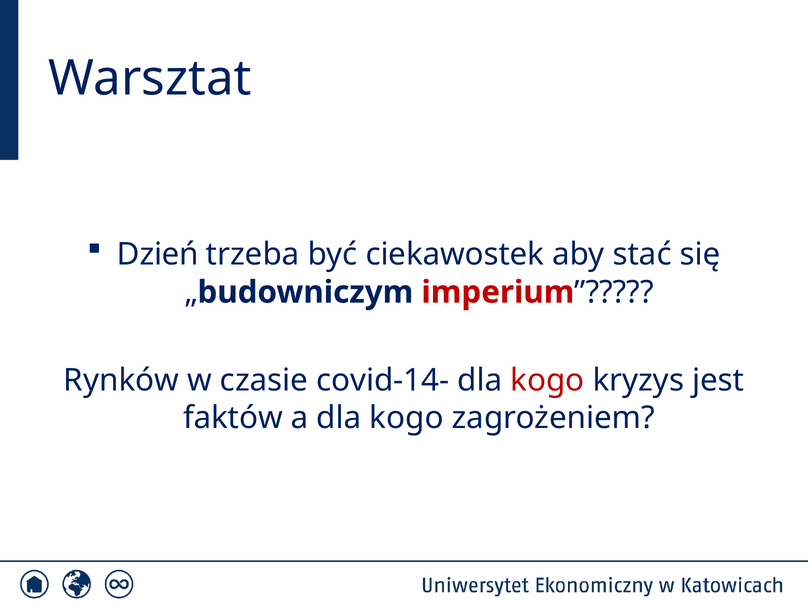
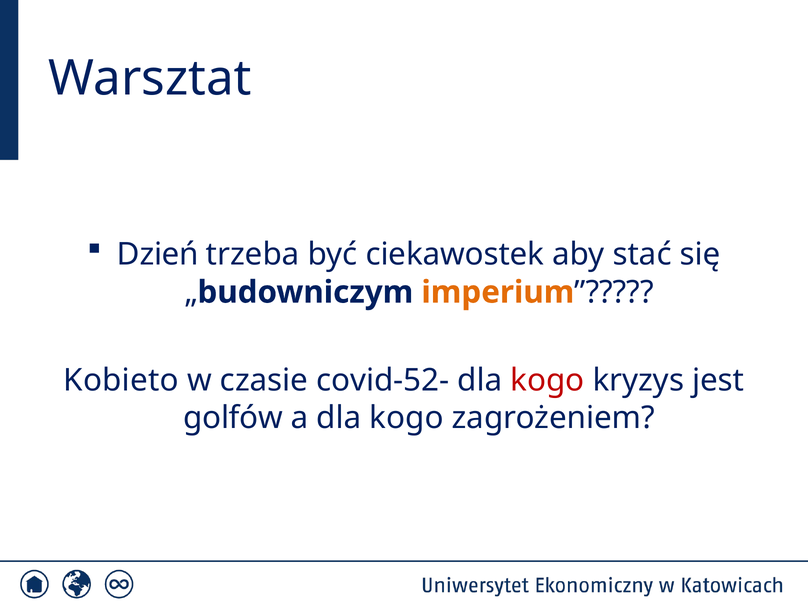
imperium colour: red -> orange
Rynków: Rynków -> Kobieto
covid-14-: covid-14- -> covid-52-
faktów: faktów -> golfów
